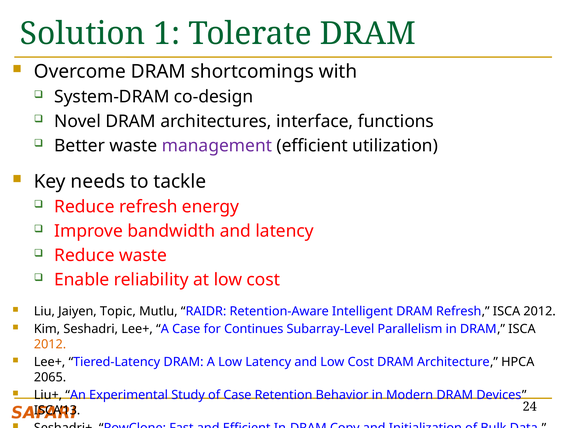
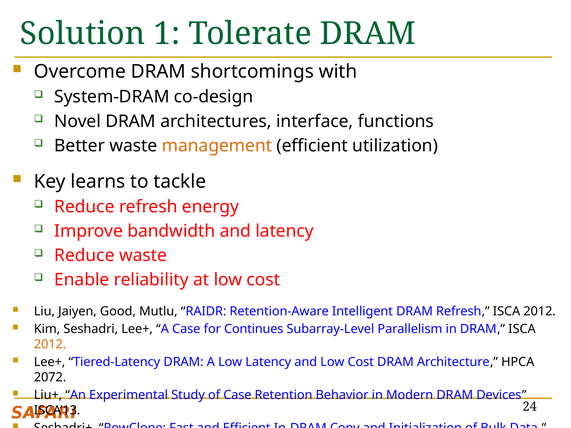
management colour: purple -> orange
needs: needs -> learns
Topic: Topic -> Good
2065: 2065 -> 2072
